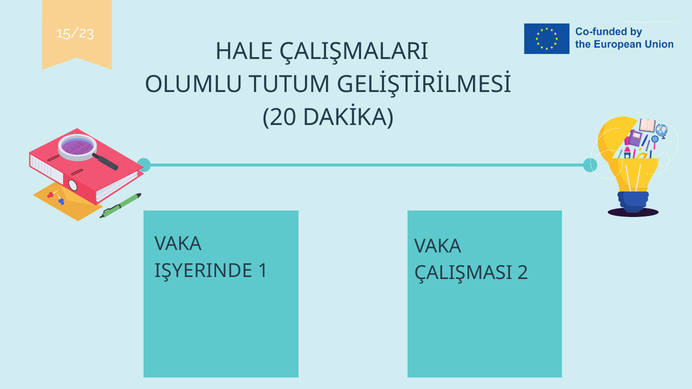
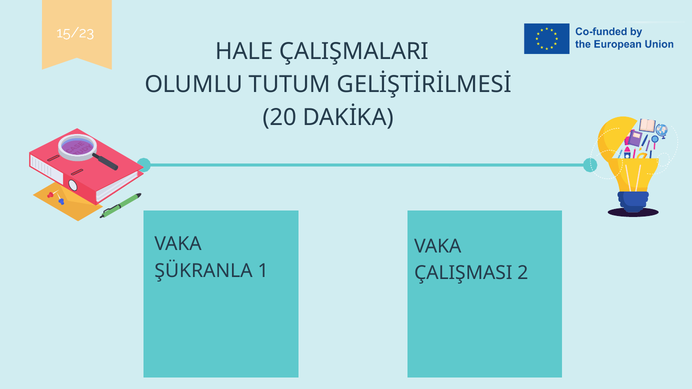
IŞYERINDE: IŞYERINDE -> ŞÜKRANLA
